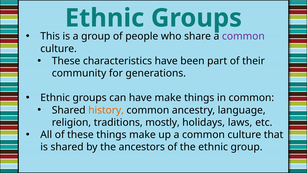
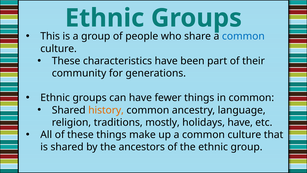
common at (243, 36) colour: purple -> blue
have make: make -> fewer
holidays laws: laws -> have
